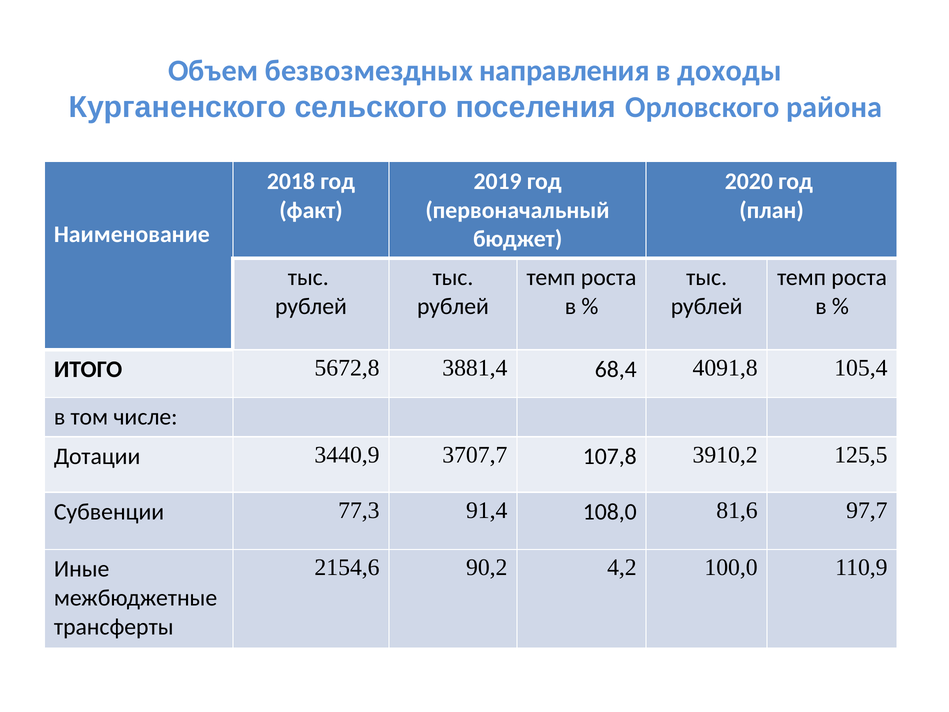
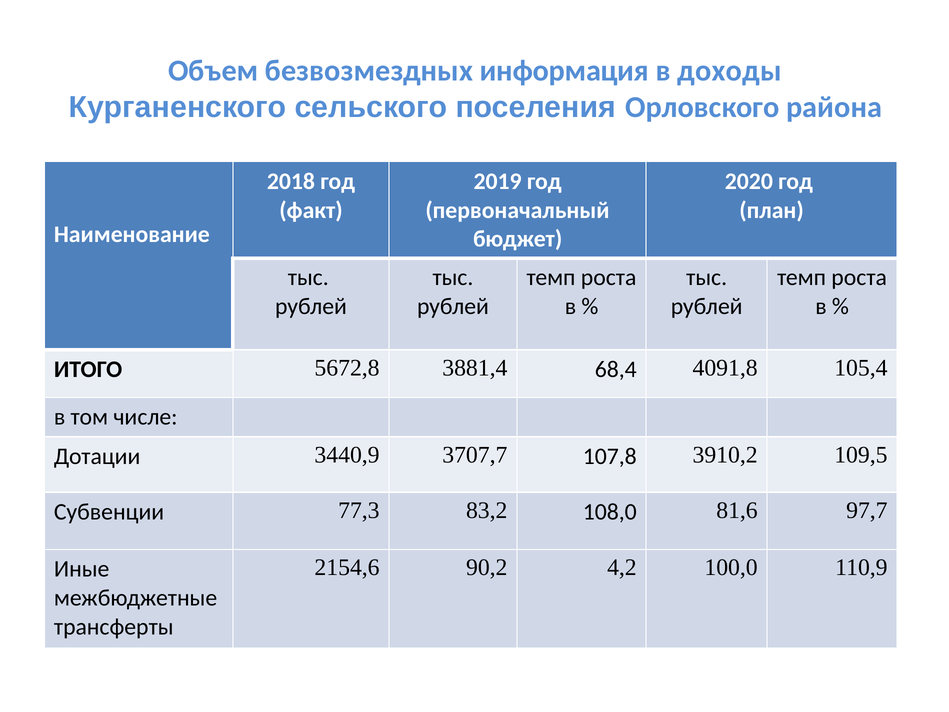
направления: направления -> информация
125,5: 125,5 -> 109,5
91,4: 91,4 -> 83,2
